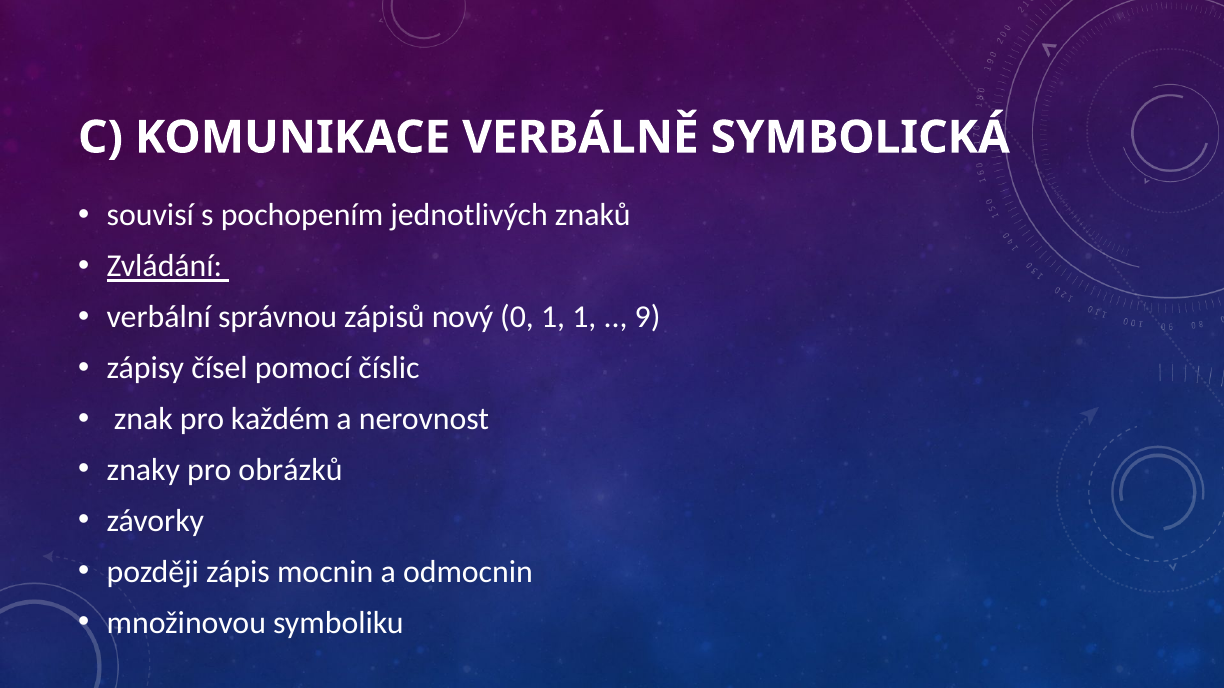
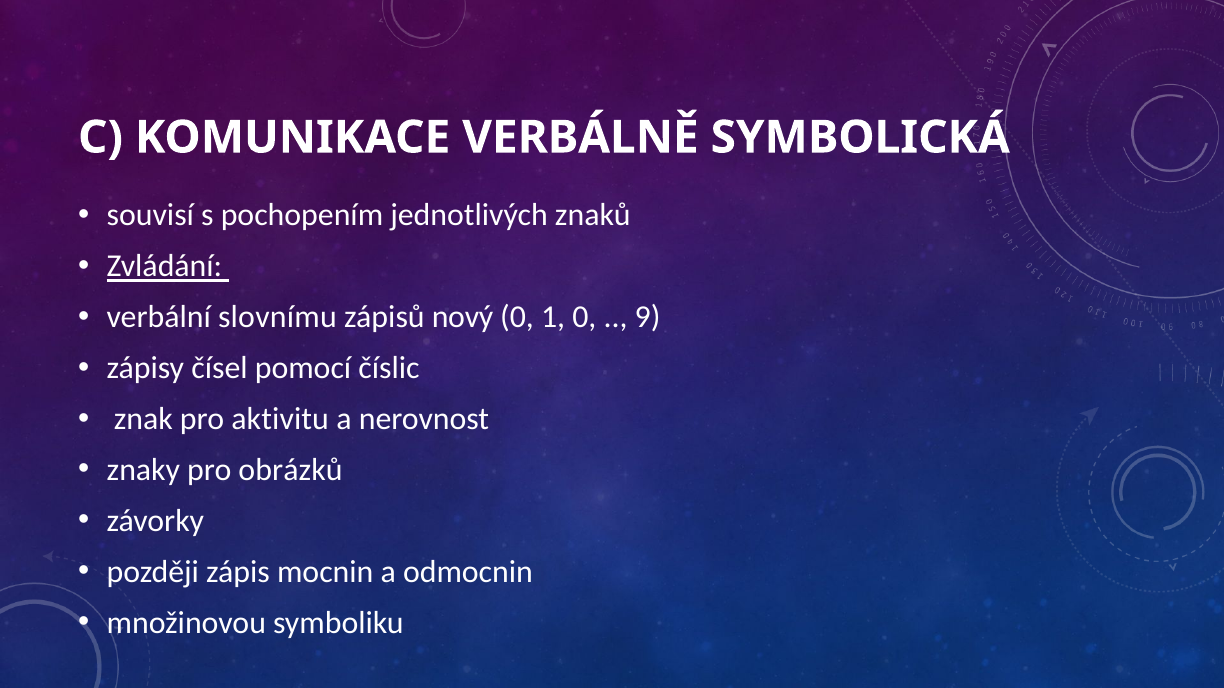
správnou: správnou -> slovnímu
1 1: 1 -> 0
každém: každém -> aktivitu
